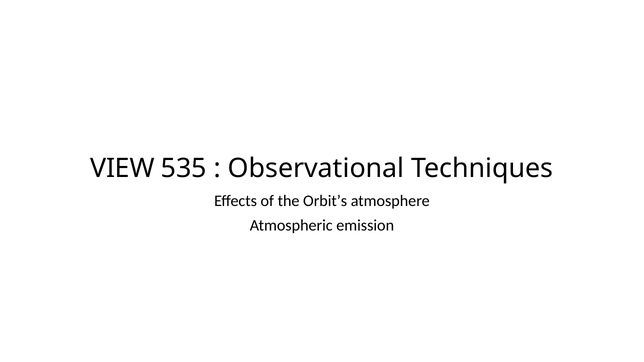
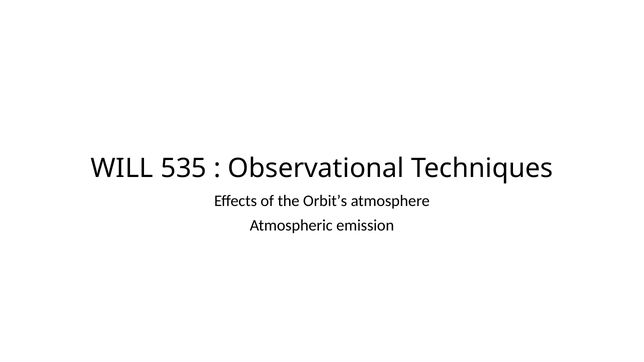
VIEW: VIEW -> WILL
